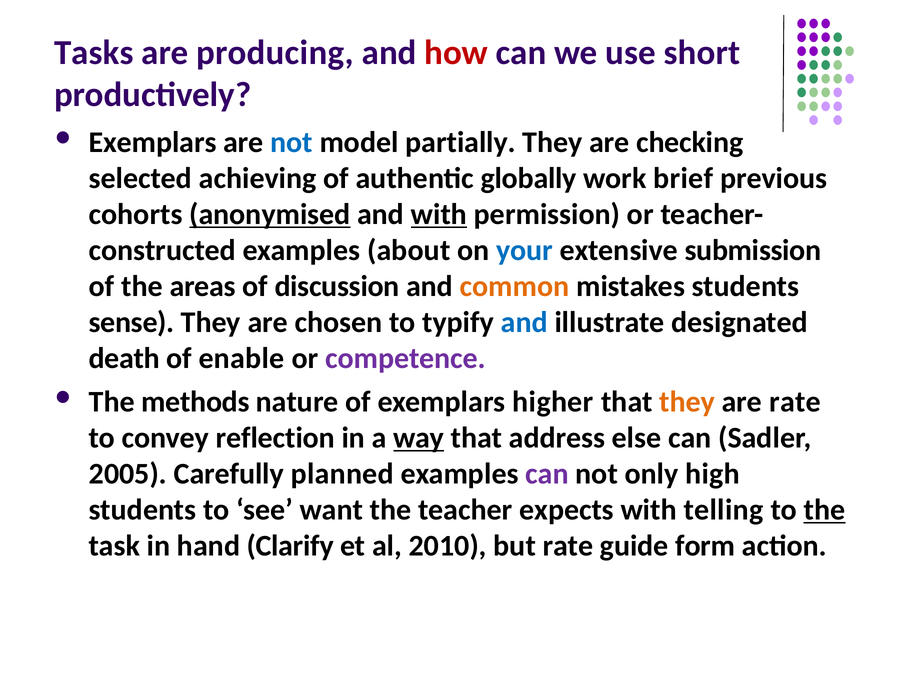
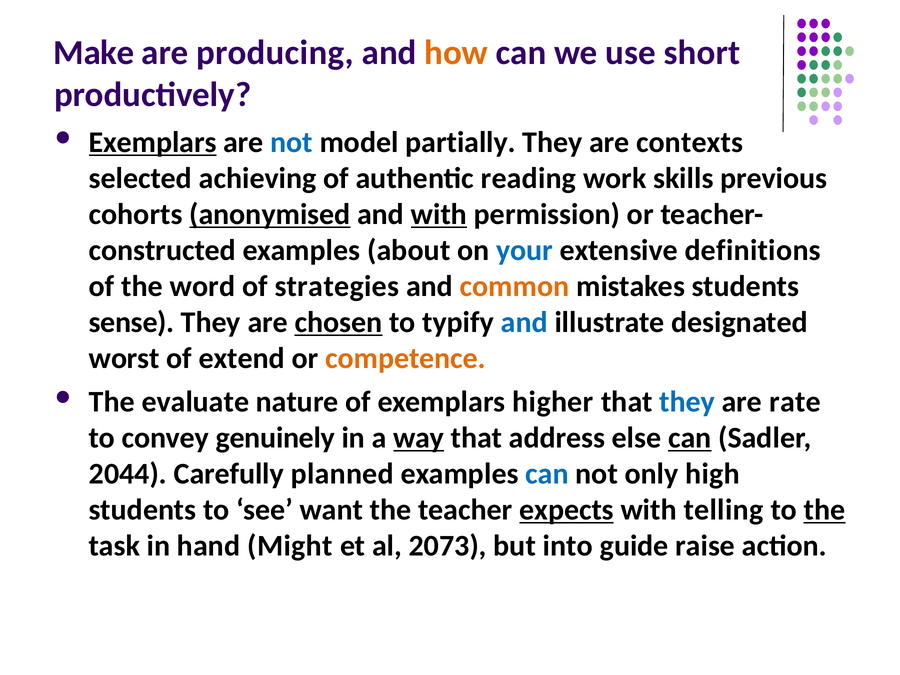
Tasks: Tasks -> Make
how colour: red -> orange
Exemplars at (153, 142) underline: none -> present
checking: checking -> contexts
globally: globally -> reading
brief: brief -> skills
submission: submission -> definitions
areas: areas -> word
discussion: discussion -> strategies
chosen underline: none -> present
death: death -> worst
enable: enable -> extend
competence colour: purple -> orange
methods: methods -> evaluate
they at (687, 402) colour: orange -> blue
reflection: reflection -> genuinely
can at (690, 438) underline: none -> present
2005: 2005 -> 2044
can at (547, 474) colour: purple -> blue
expects underline: none -> present
Clarify: Clarify -> Might
2010: 2010 -> 2073
but rate: rate -> into
form: form -> raise
